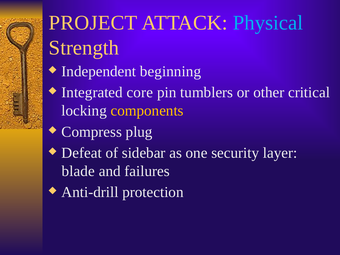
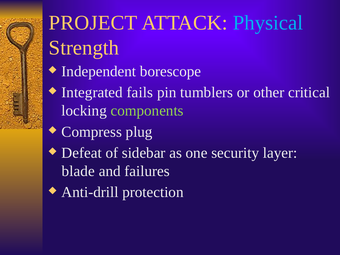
beginning: beginning -> borescope
core: core -> fails
components colour: yellow -> light green
